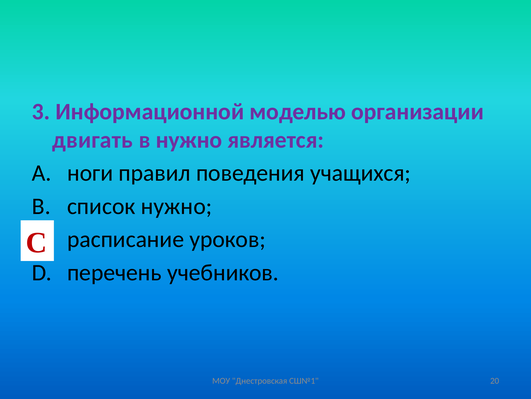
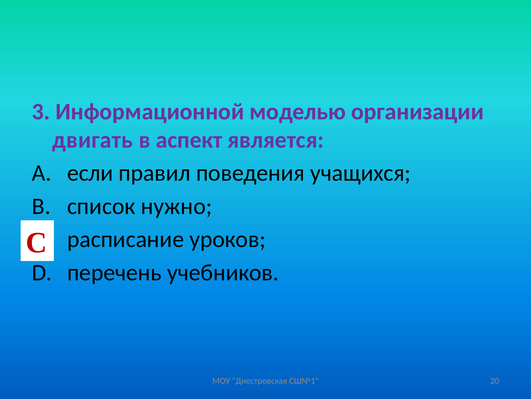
в нужно: нужно -> аспект
ноги: ноги -> если
